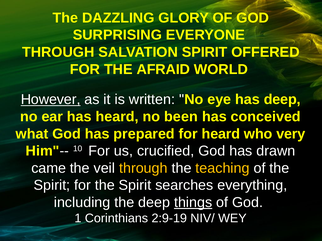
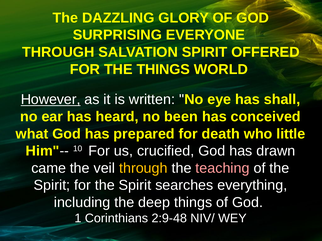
THE AFRAID: AFRAID -> THINGS
has deep: deep -> shall
for heard: heard -> death
very: very -> little
teaching colour: yellow -> pink
things at (193, 203) underline: present -> none
2:9-19: 2:9-19 -> 2:9-48
